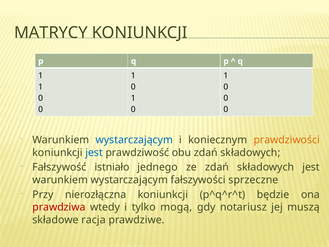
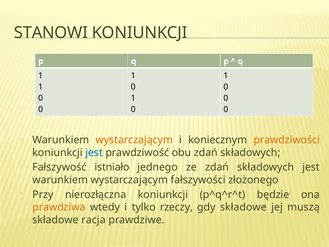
MATRYCY: MATRYCY -> STANOWI
wystarczającym at (134, 140) colour: blue -> orange
sprzeczne: sprzeczne -> złożonego
prawdziwa colour: red -> orange
mogą: mogą -> rzeczy
gdy notariusz: notariusz -> składowe
